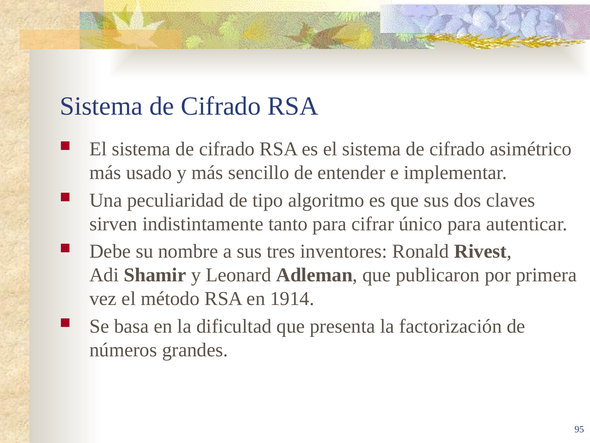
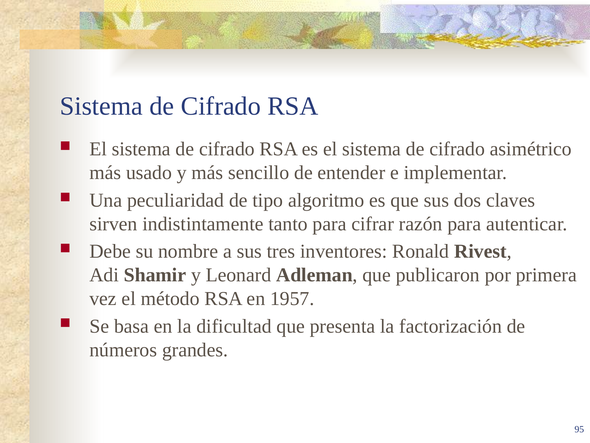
único: único -> razón
1914: 1914 -> 1957
